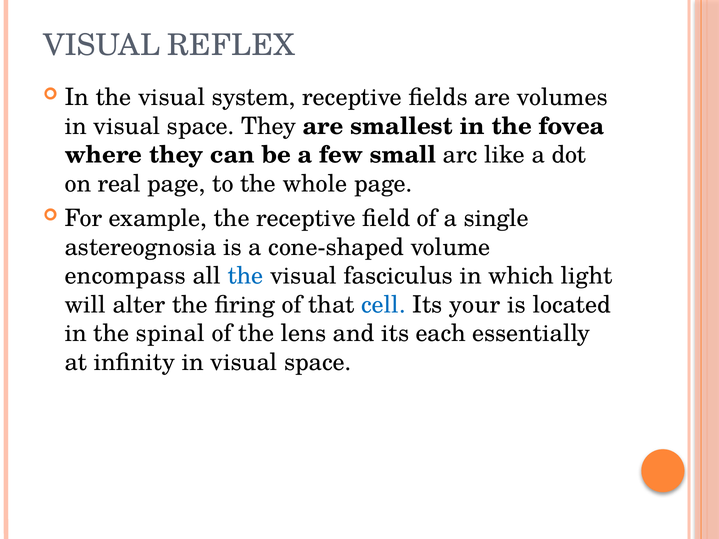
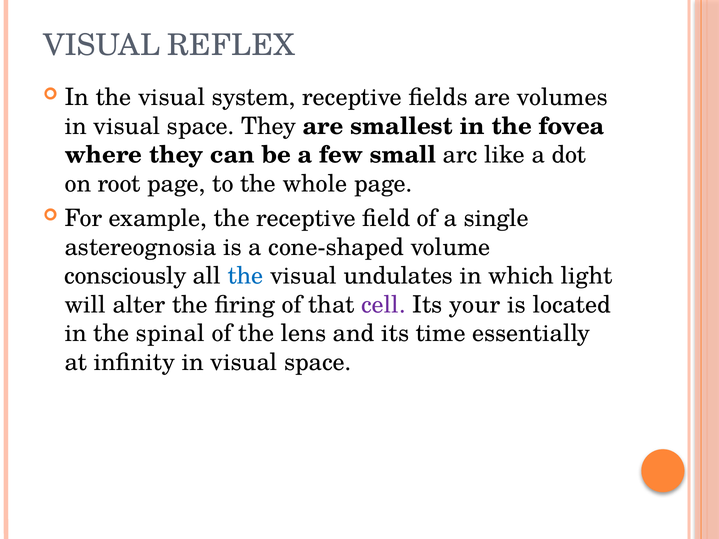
real: real -> root
encompass: encompass -> consciously
fasciculus: fasciculus -> undulates
cell colour: blue -> purple
each: each -> time
